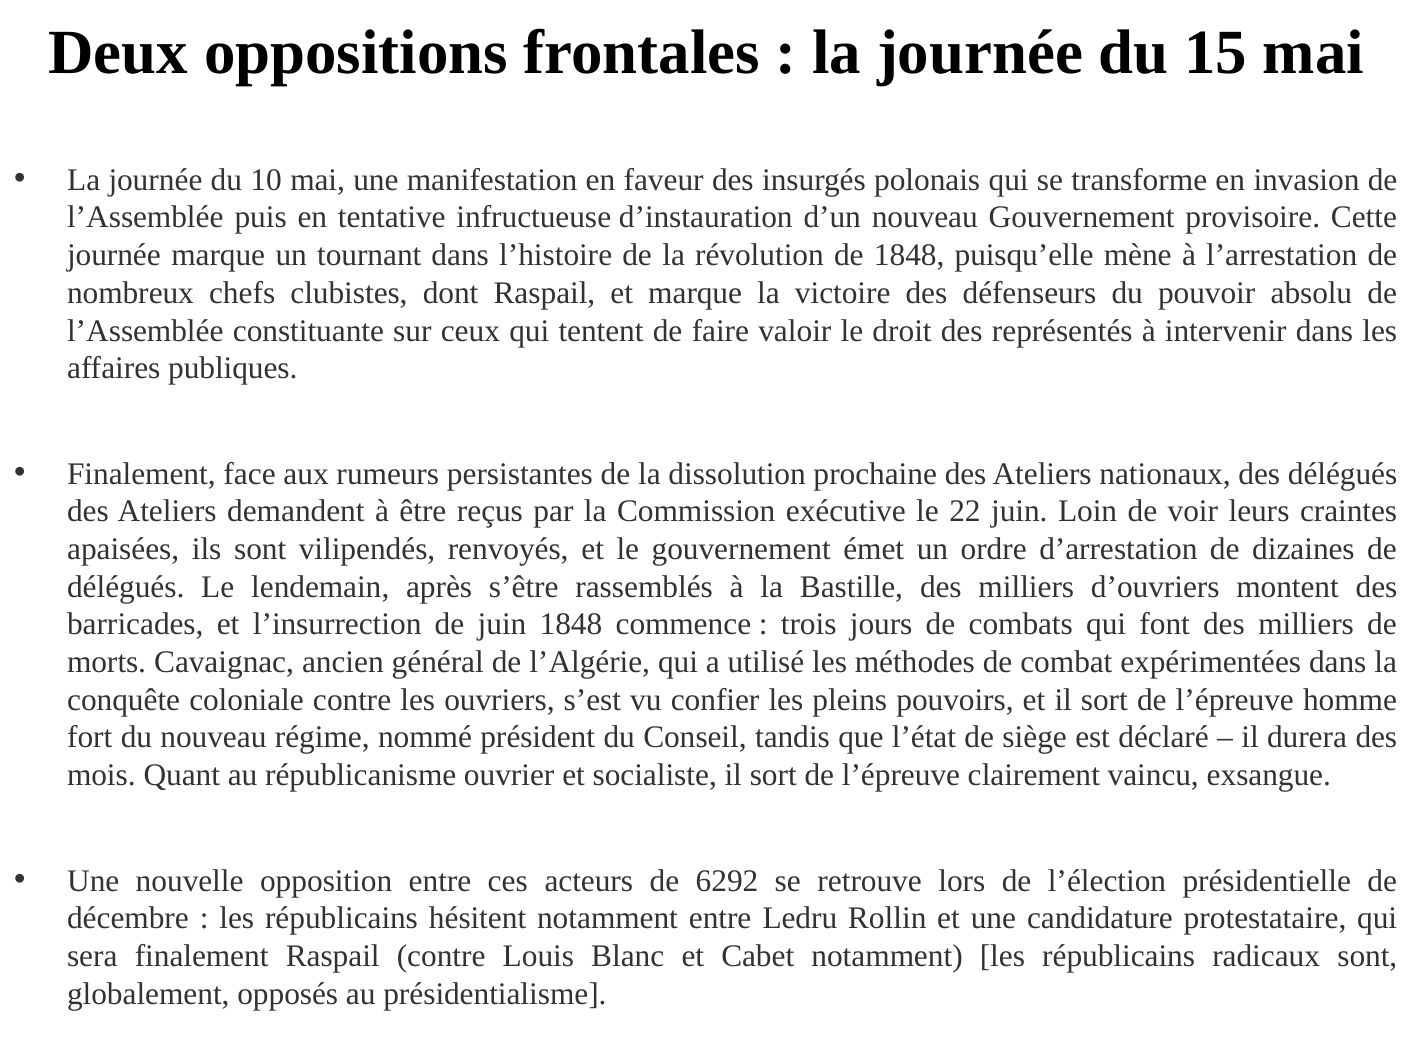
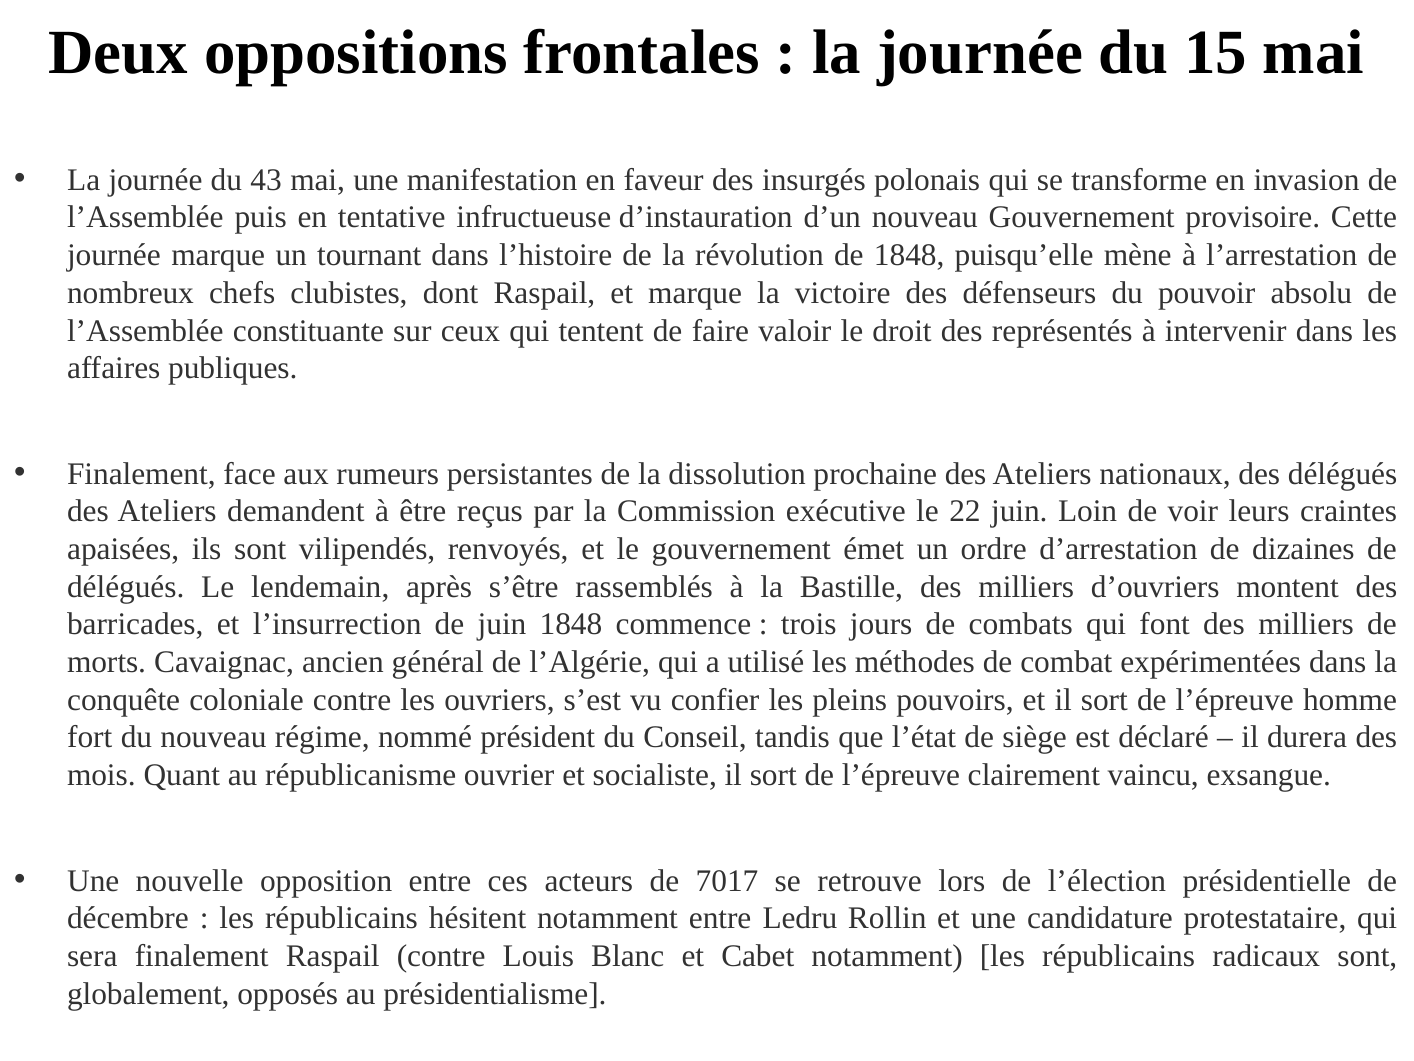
10: 10 -> 43
6292: 6292 -> 7017
